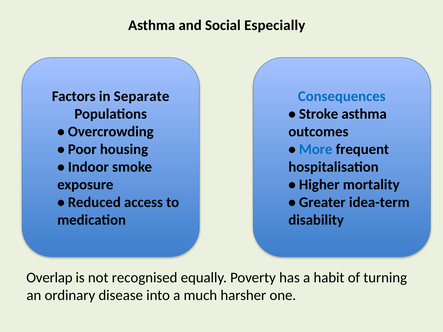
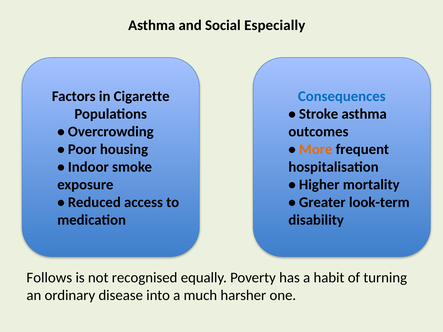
Separate: Separate -> Cigarette
More colour: blue -> orange
idea-term: idea-term -> look-term
Overlap: Overlap -> Follows
